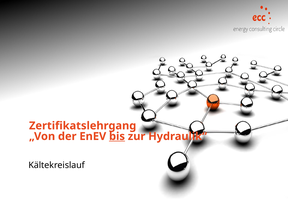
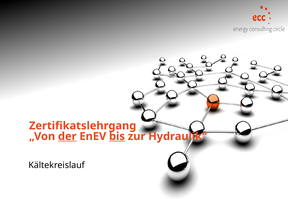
der underline: none -> present
